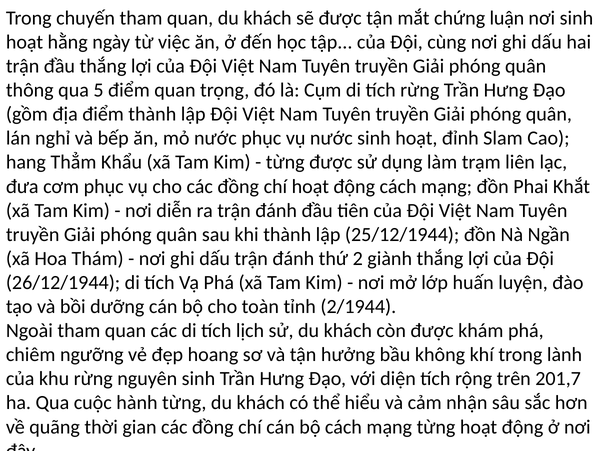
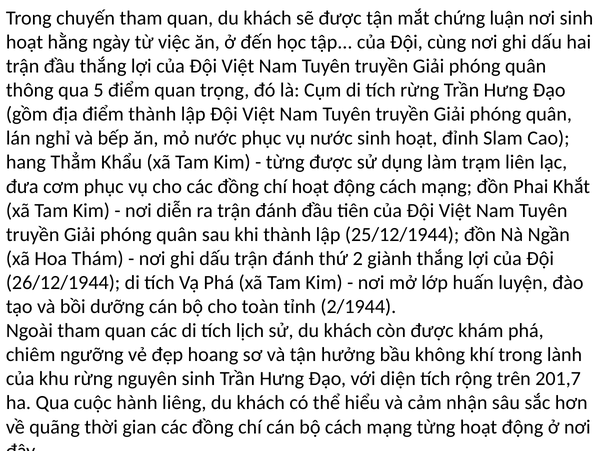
hành từng: từng -> liêng
